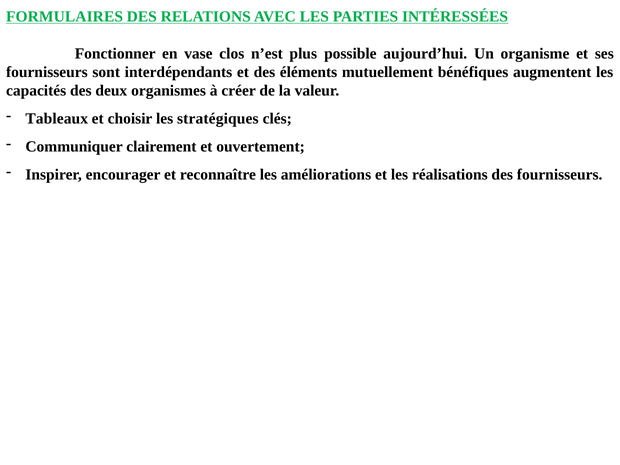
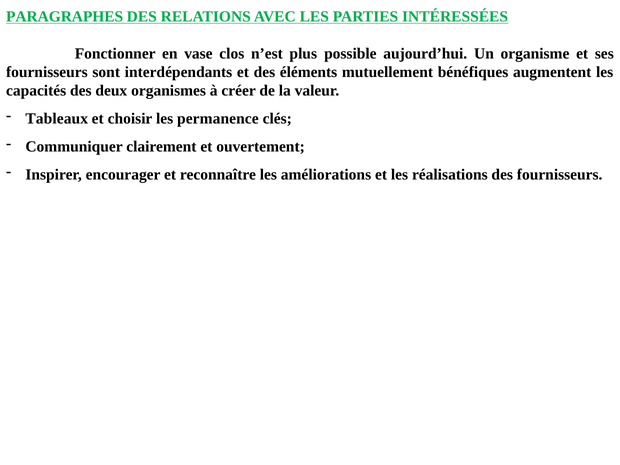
FORMULAIRES: FORMULAIRES -> PARAGRAPHES
stratégiques: stratégiques -> permanence
